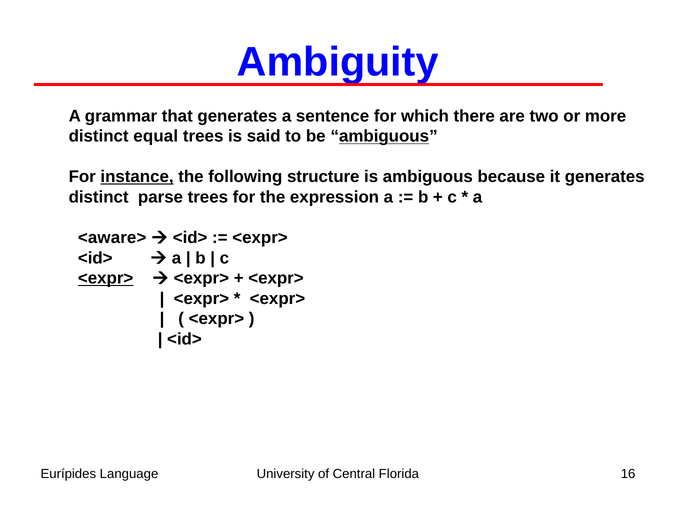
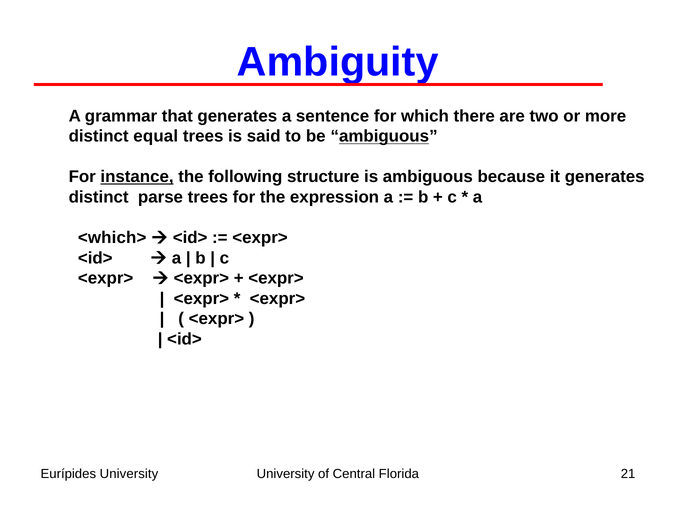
<aware>: <aware> -> <which>
<expr> at (106, 278) underline: present -> none
Eurípides Language: Language -> University
16: 16 -> 21
